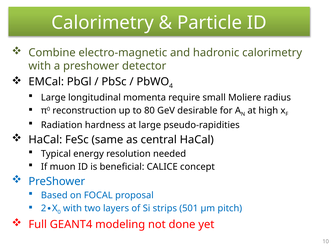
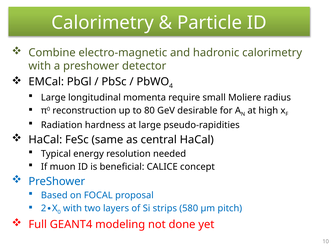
501: 501 -> 580
